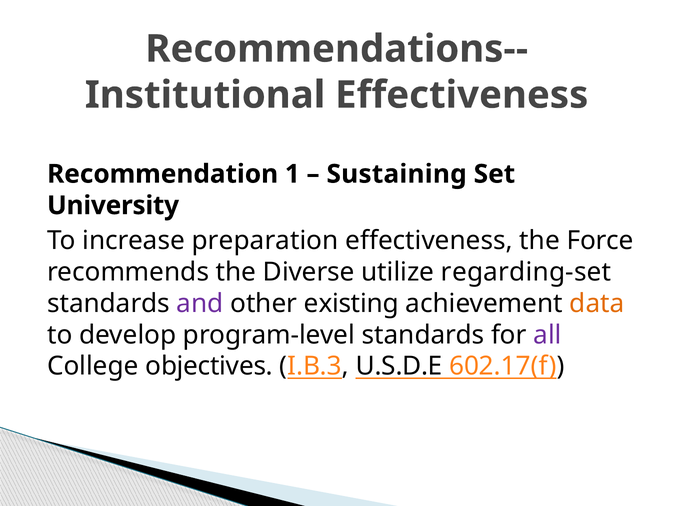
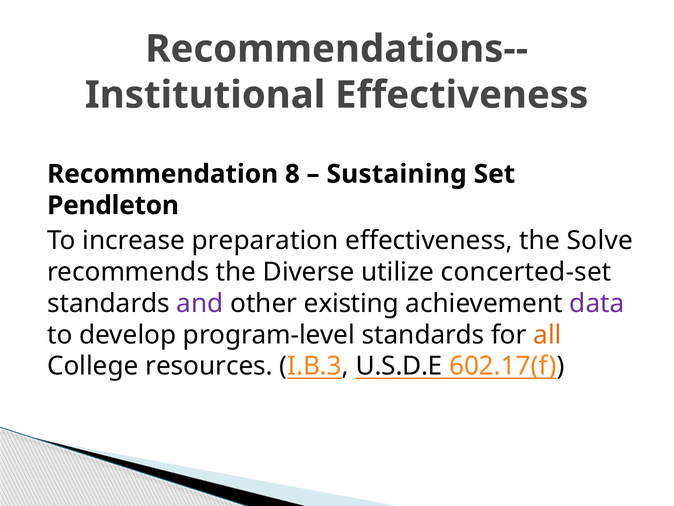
1: 1 -> 8
University: University -> Pendleton
Force: Force -> Solve
regarding-set: regarding-set -> concerted-set
data colour: orange -> purple
all colour: purple -> orange
objectives: objectives -> resources
